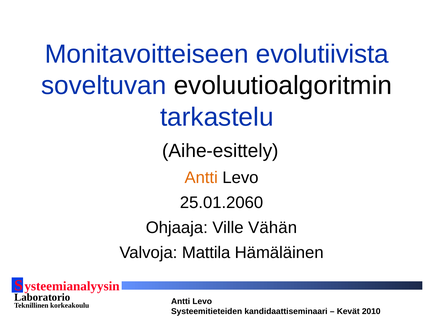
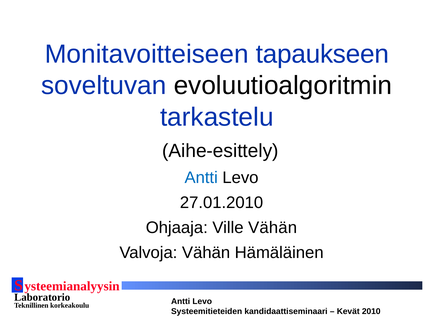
evolutiivista: evolutiivista -> tapaukseen
Antti at (201, 177) colour: orange -> blue
25.01.2060: 25.01.2060 -> 27.01.2010
Valvoja Mattila: Mattila -> Vähän
